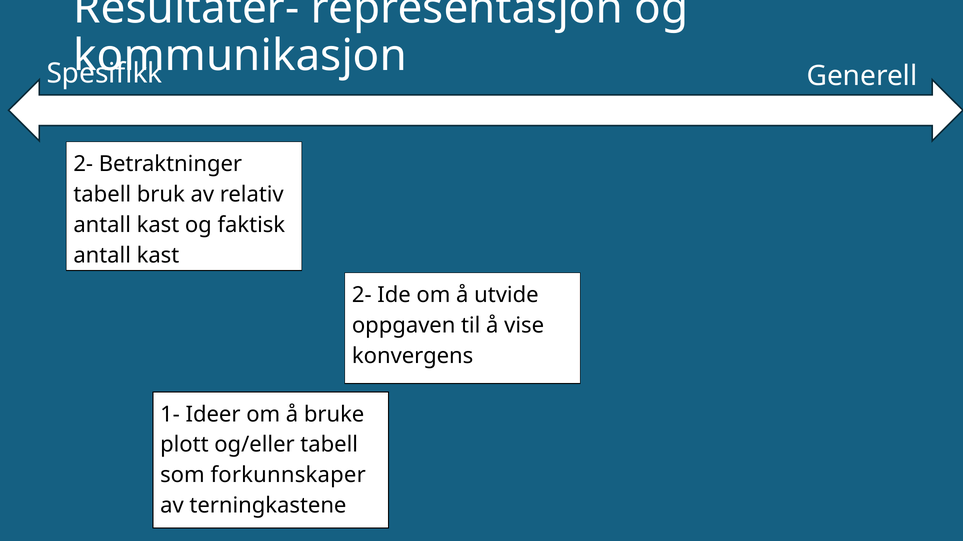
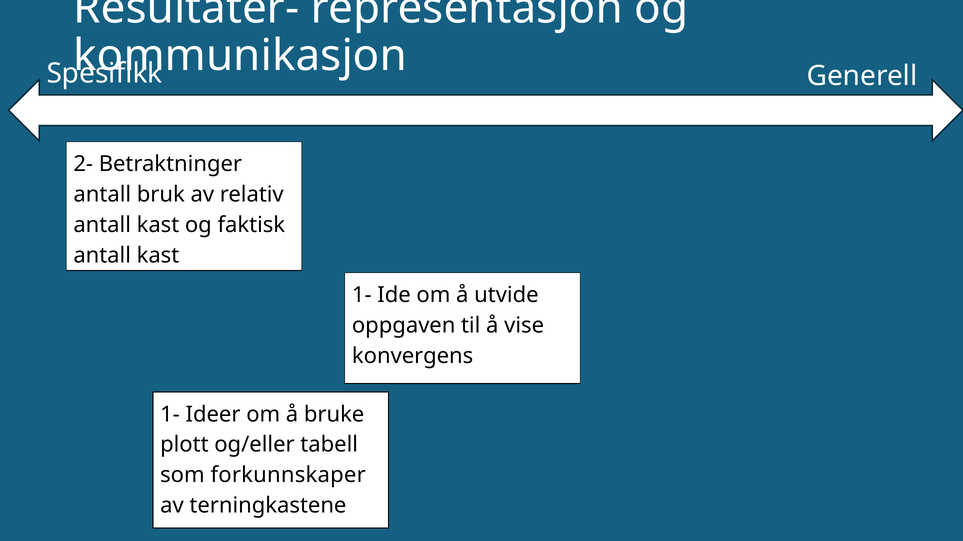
tabell at (102, 195): tabell -> antall
2- at (362, 295): 2- -> 1-
